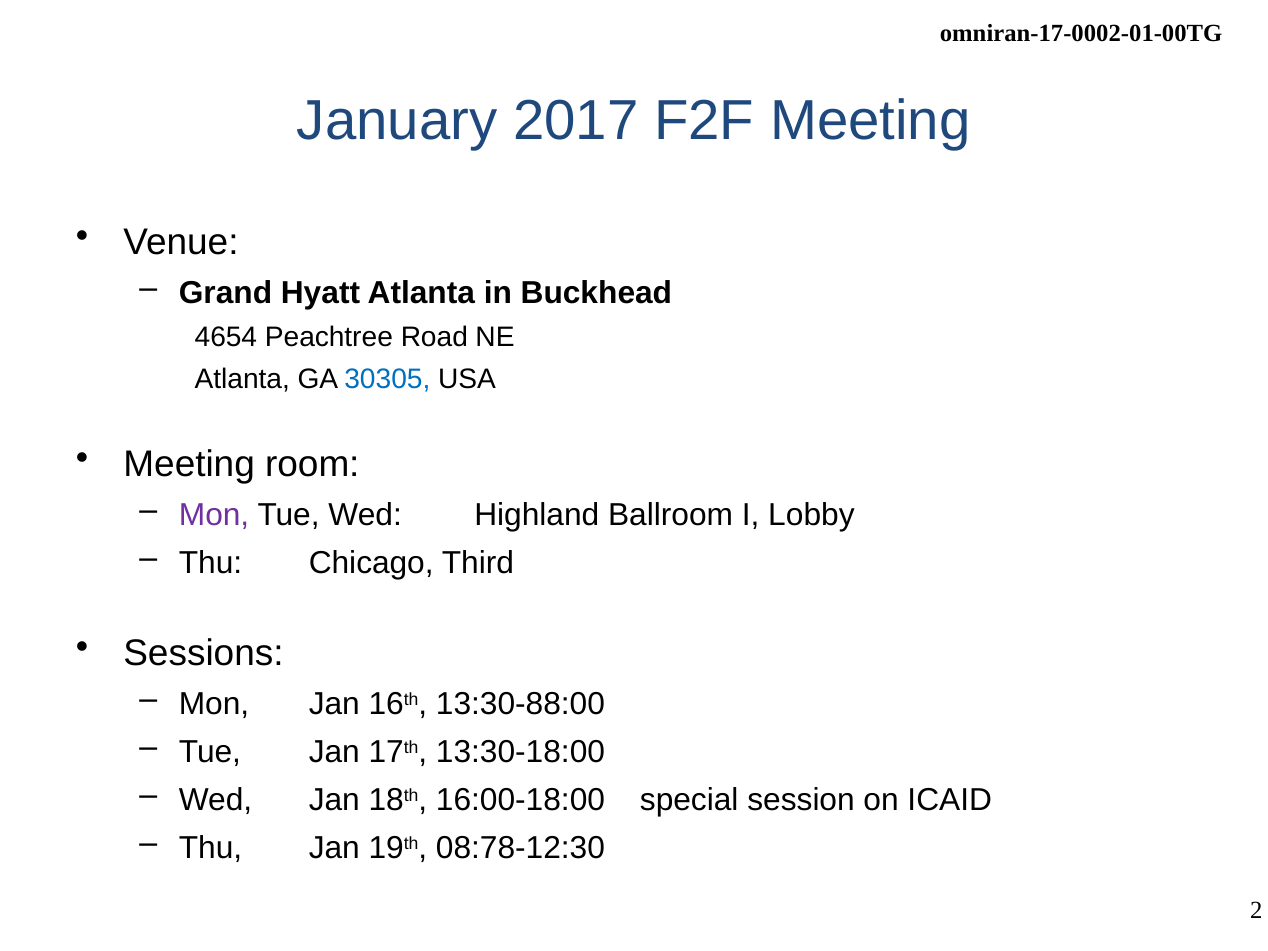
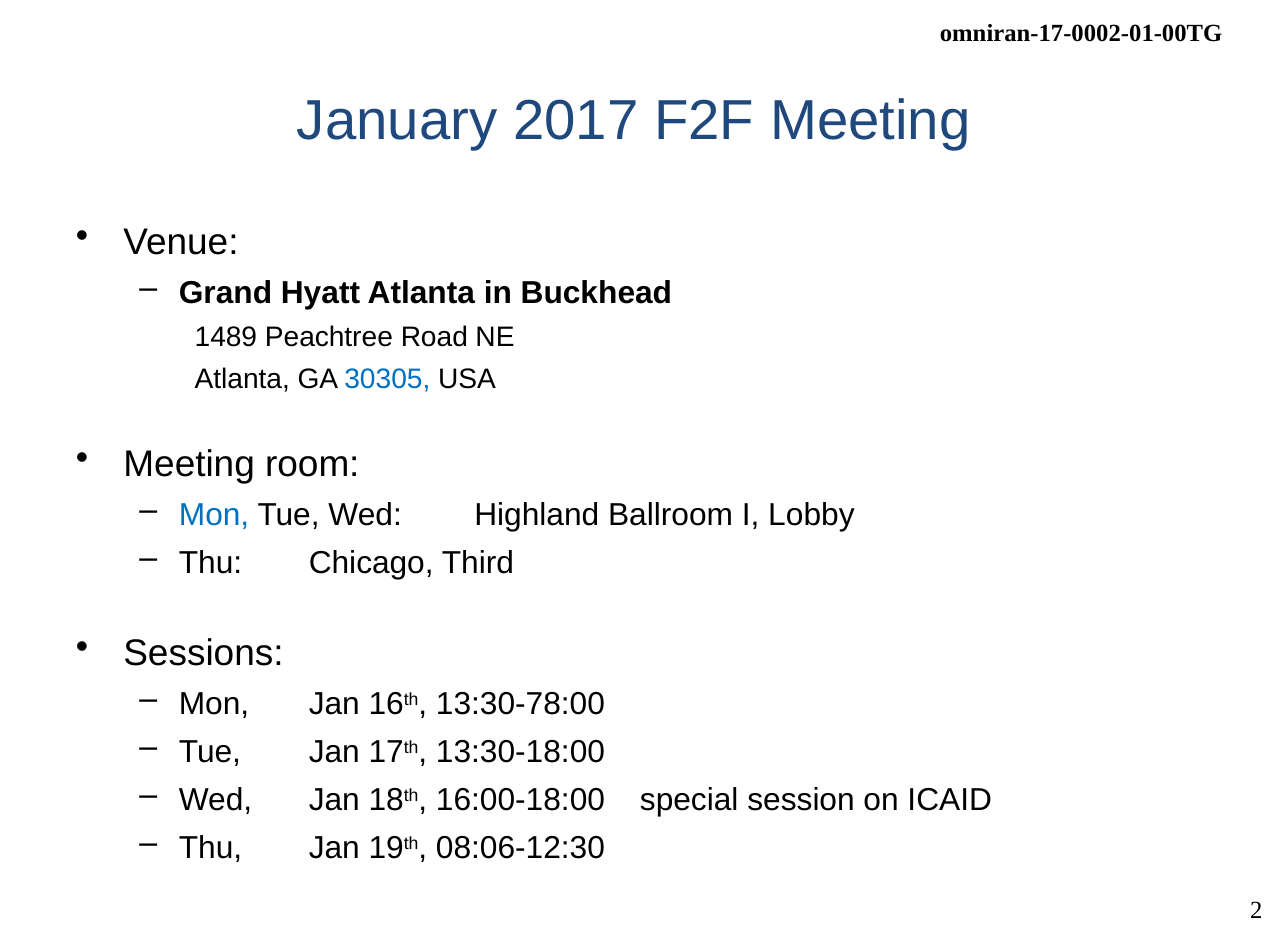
4654: 4654 -> 1489
Mon at (214, 515) colour: purple -> blue
13:30-88:00: 13:30-88:00 -> 13:30-78:00
08:78-12:30: 08:78-12:30 -> 08:06-12:30
